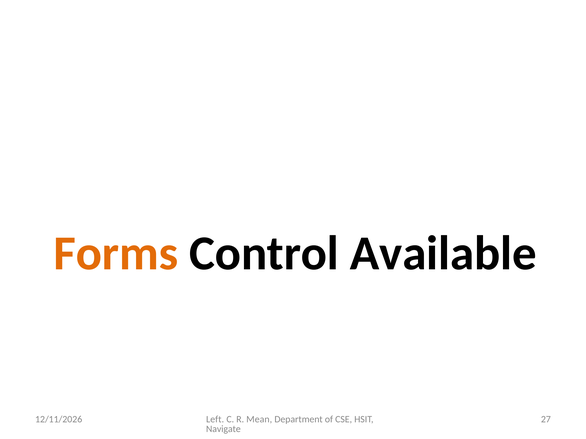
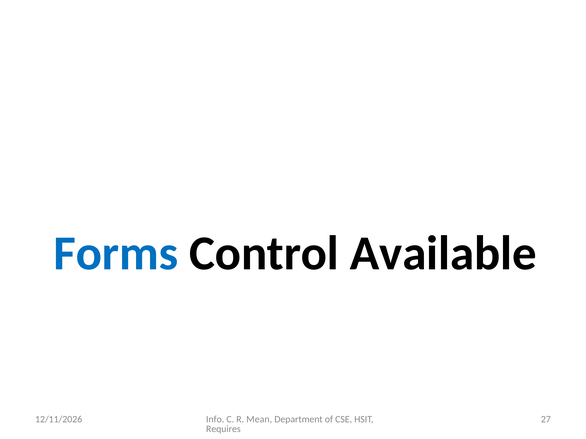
Forms colour: orange -> blue
Left: Left -> Info
Navigate: Navigate -> Requires
